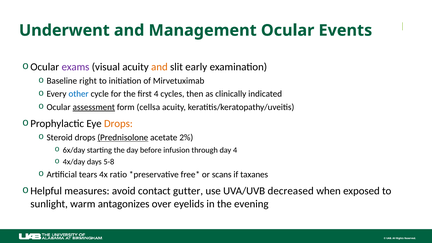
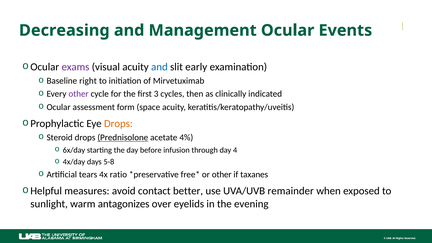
Underwent: Underwent -> Decreasing
and at (159, 67) colour: orange -> blue
other at (79, 94) colour: blue -> purple
first 4: 4 -> 3
assessment underline: present -> none
cellsa: cellsa -> space
2%: 2% -> 4%
or scans: scans -> other
gutter: gutter -> better
decreased: decreased -> remainder
